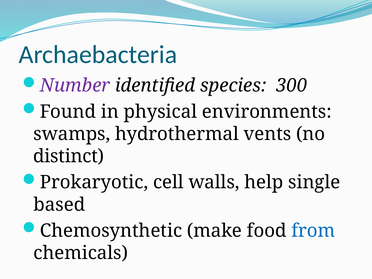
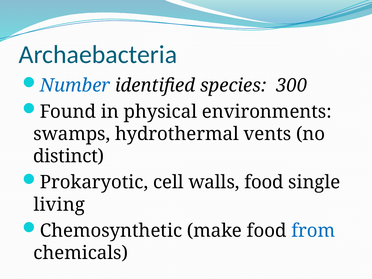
Number colour: purple -> blue
walls help: help -> food
based: based -> living
